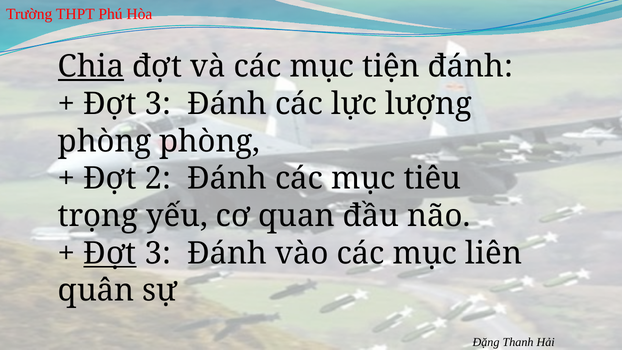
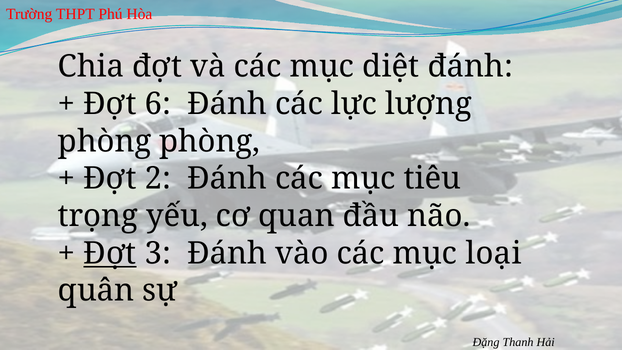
Chia underline: present -> none
tiện: tiện -> diệt
3 at (158, 104): 3 -> 6
liên: liên -> loại
